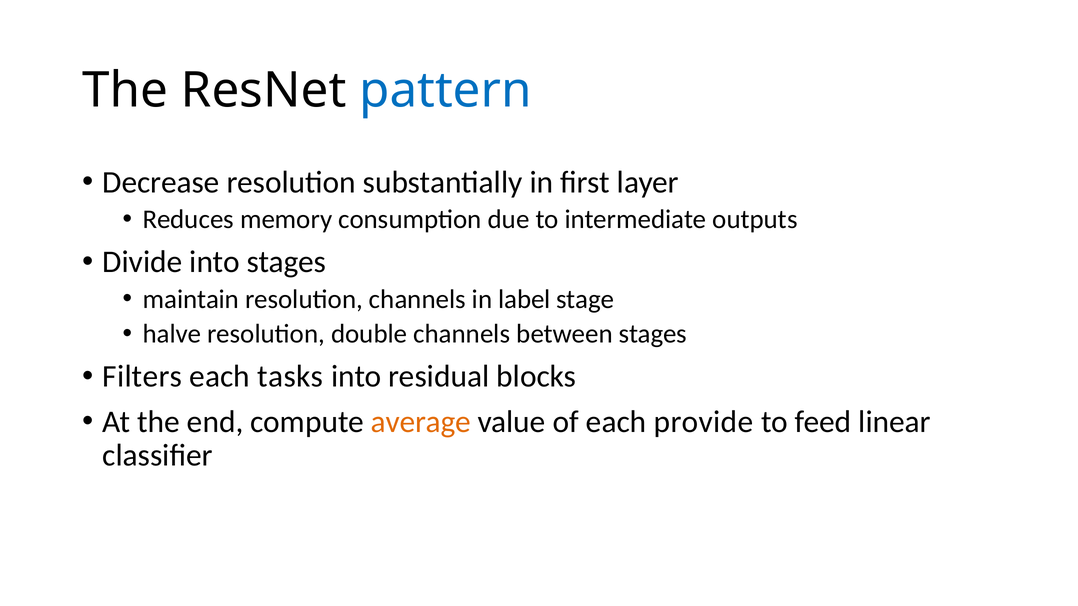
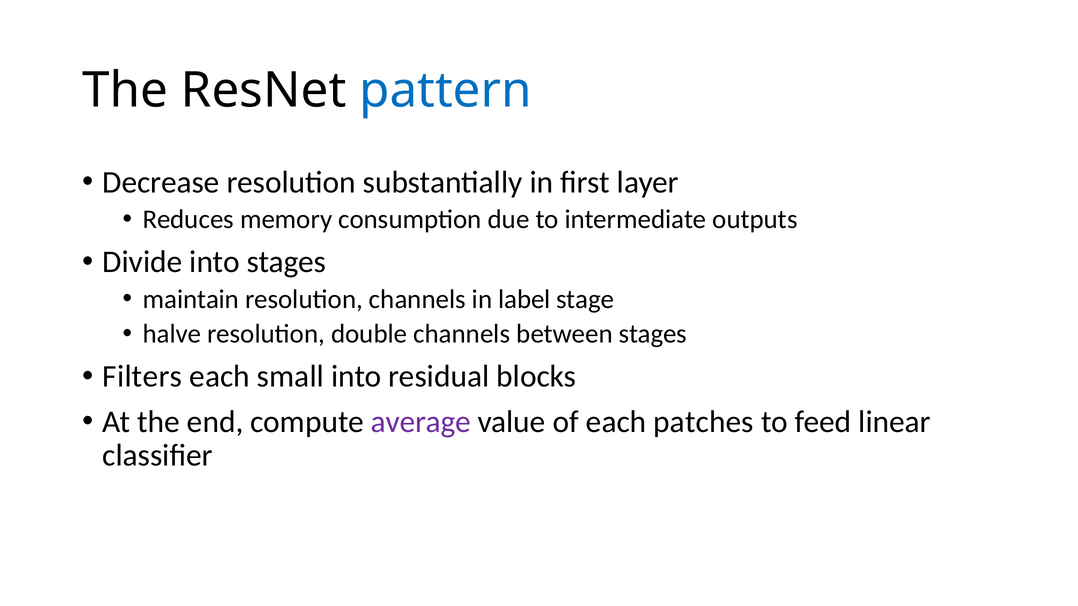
tasks: tasks -> small
average colour: orange -> purple
provide: provide -> patches
